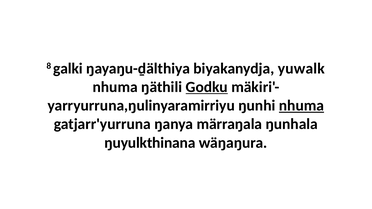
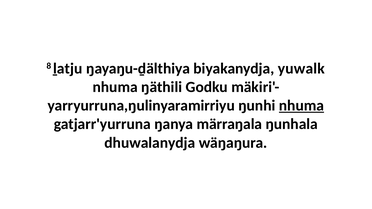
galki: galki -> ḻatju
Godku underline: present -> none
ŋuyulkthinana: ŋuyulkthinana -> dhuwalanydja
